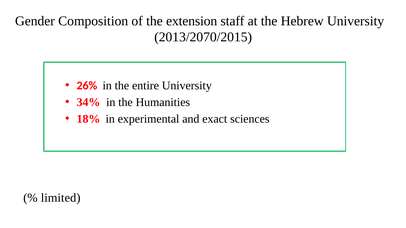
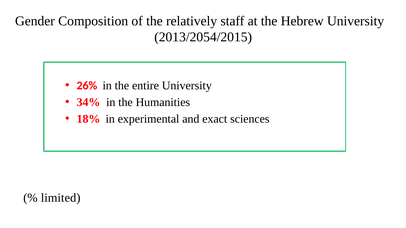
extension: extension -> relatively
2013/2070/2015: 2013/2070/2015 -> 2013/2054/2015
